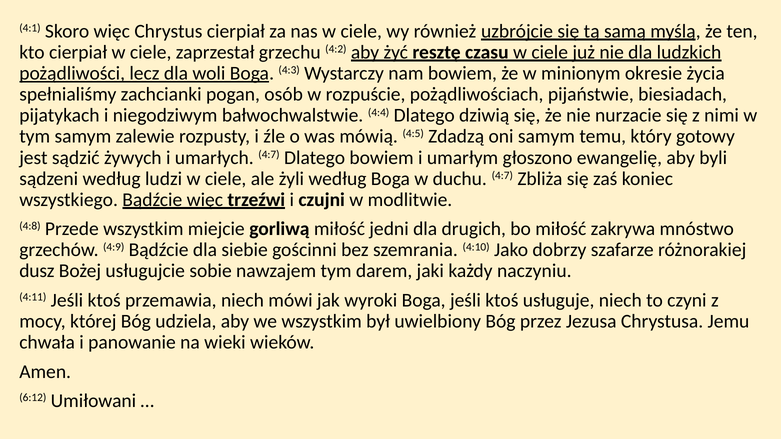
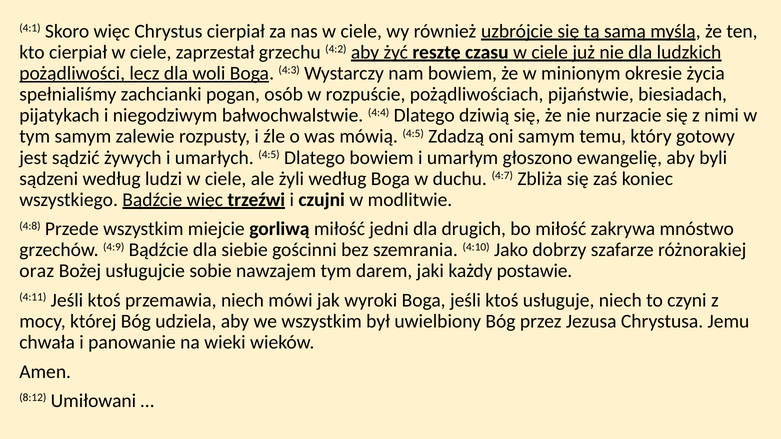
umarłych 4:7: 4:7 -> 4:5
dusz: dusz -> oraz
naczyniu: naczyniu -> postawie
6:12: 6:12 -> 8:12
